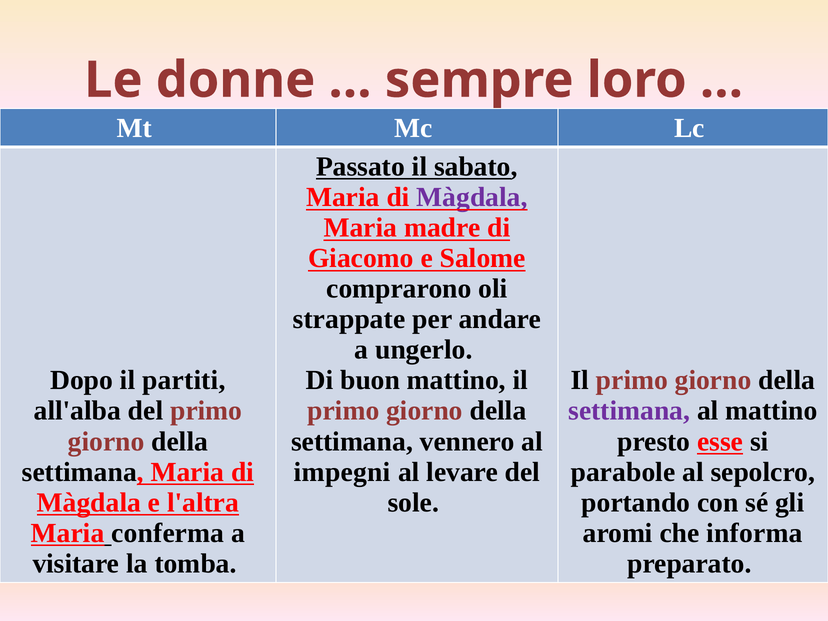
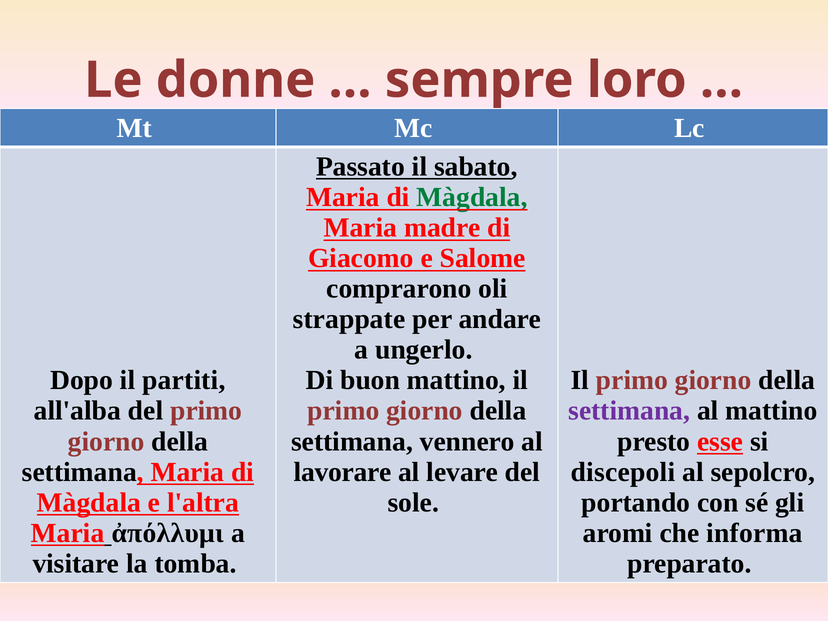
Màgdala at (472, 197) colour: purple -> green
impegni: impegni -> lavorare
parabole: parabole -> discepoli
conferma: conferma -> ἀπόλλυμι
